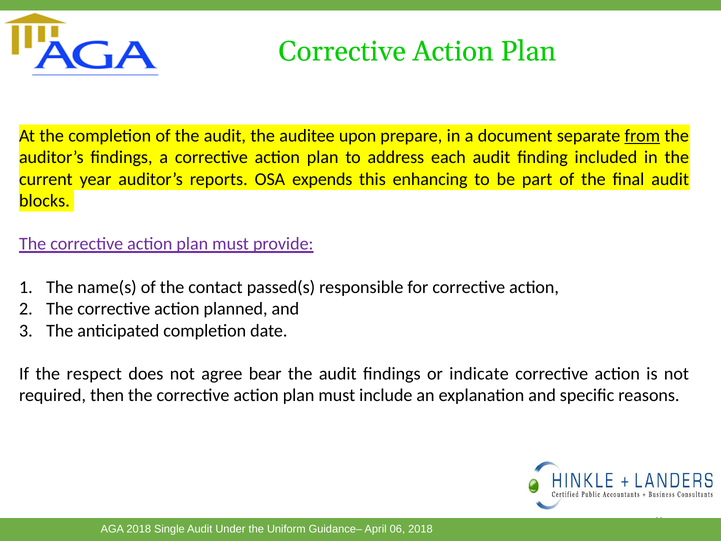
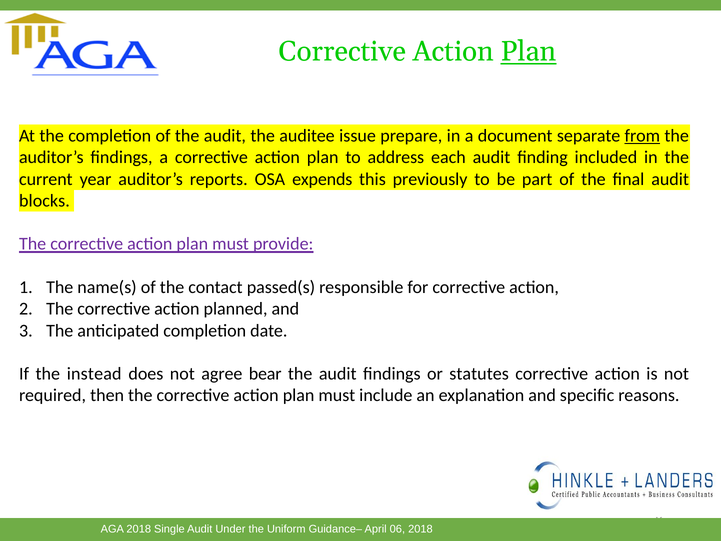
Plan at (528, 52) underline: none -> present
upon: upon -> issue
enhancing: enhancing -> previously
respect: respect -> instead
indicate: indicate -> statutes
